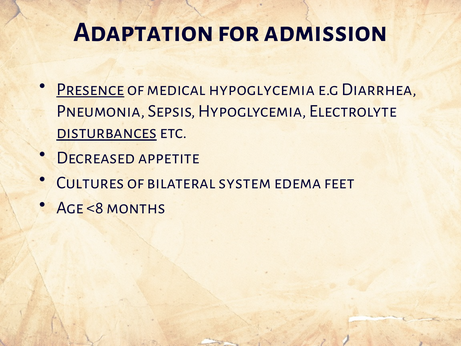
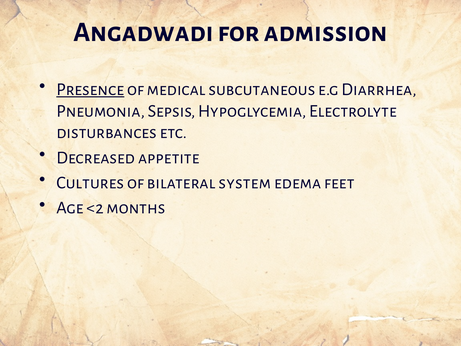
Adaptation: Adaptation -> Angadwadi
medical hypoglycemia: hypoglycemia -> subcutaneous
disturbances underline: present -> none
<8: <8 -> <2
